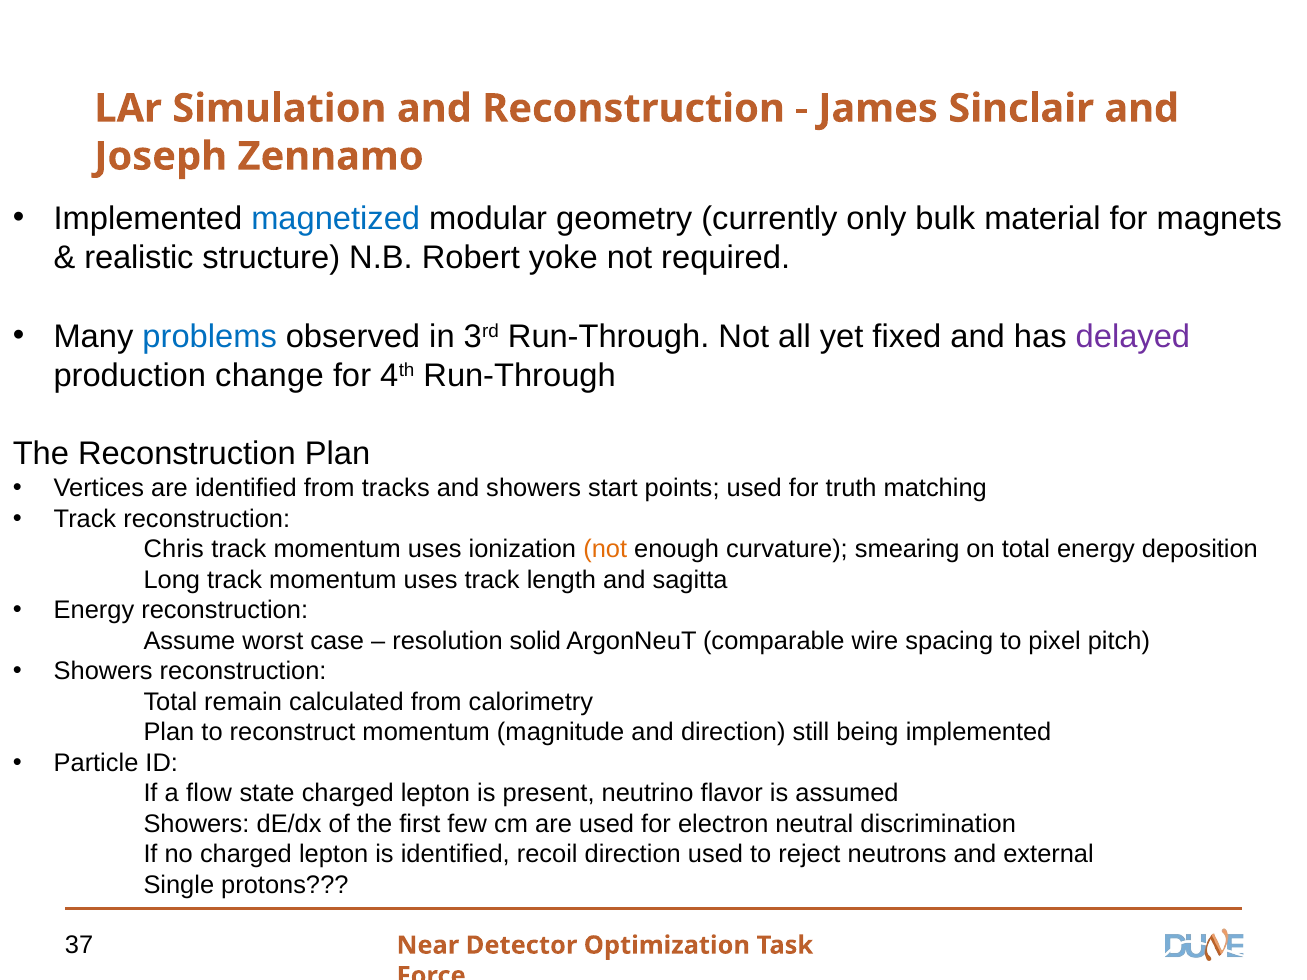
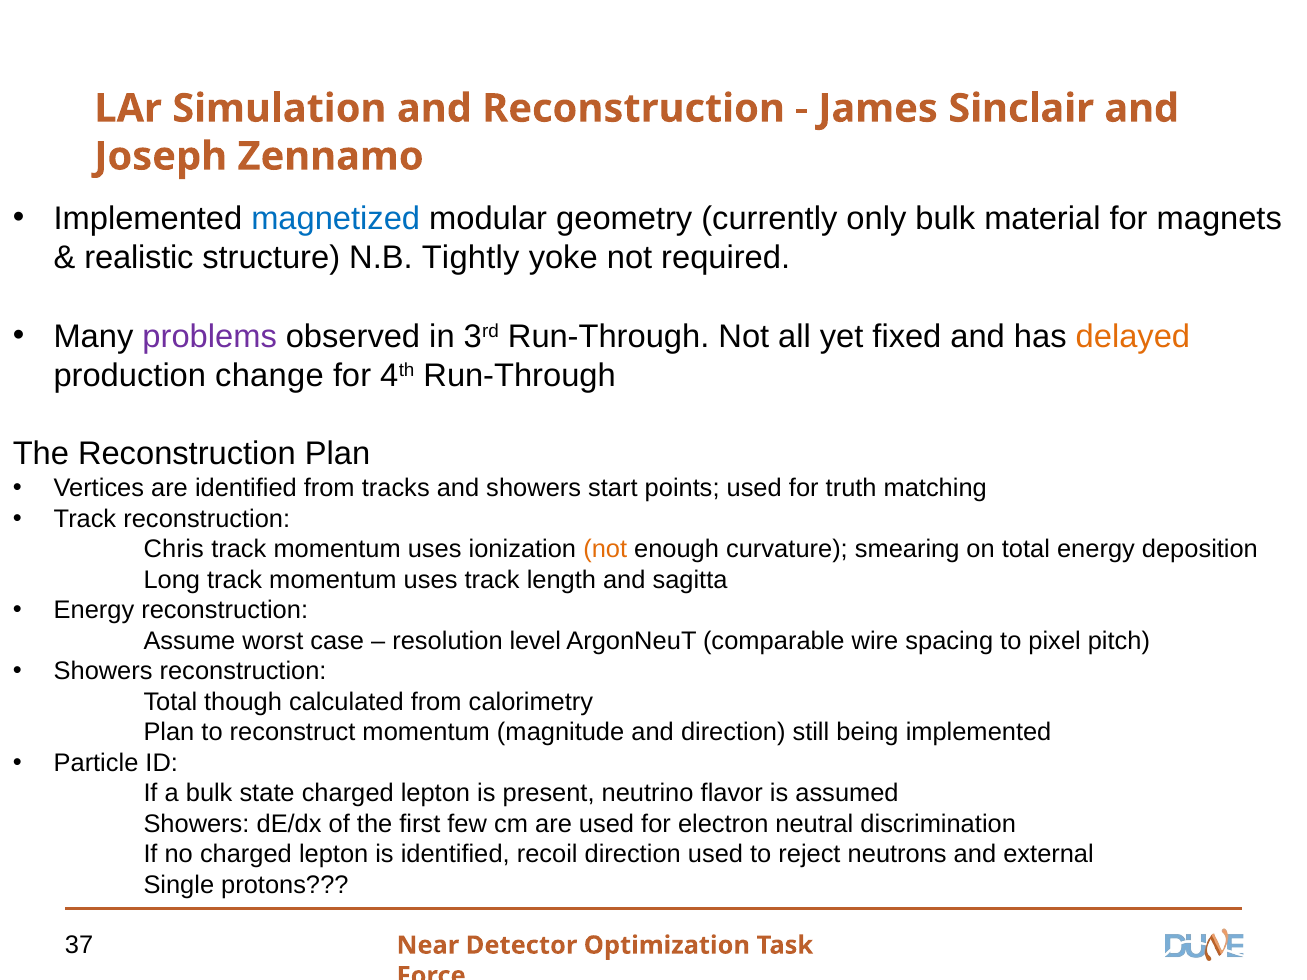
Robert: Robert -> Tightly
problems colour: blue -> purple
delayed colour: purple -> orange
solid: solid -> level
remain: remain -> though
a flow: flow -> bulk
